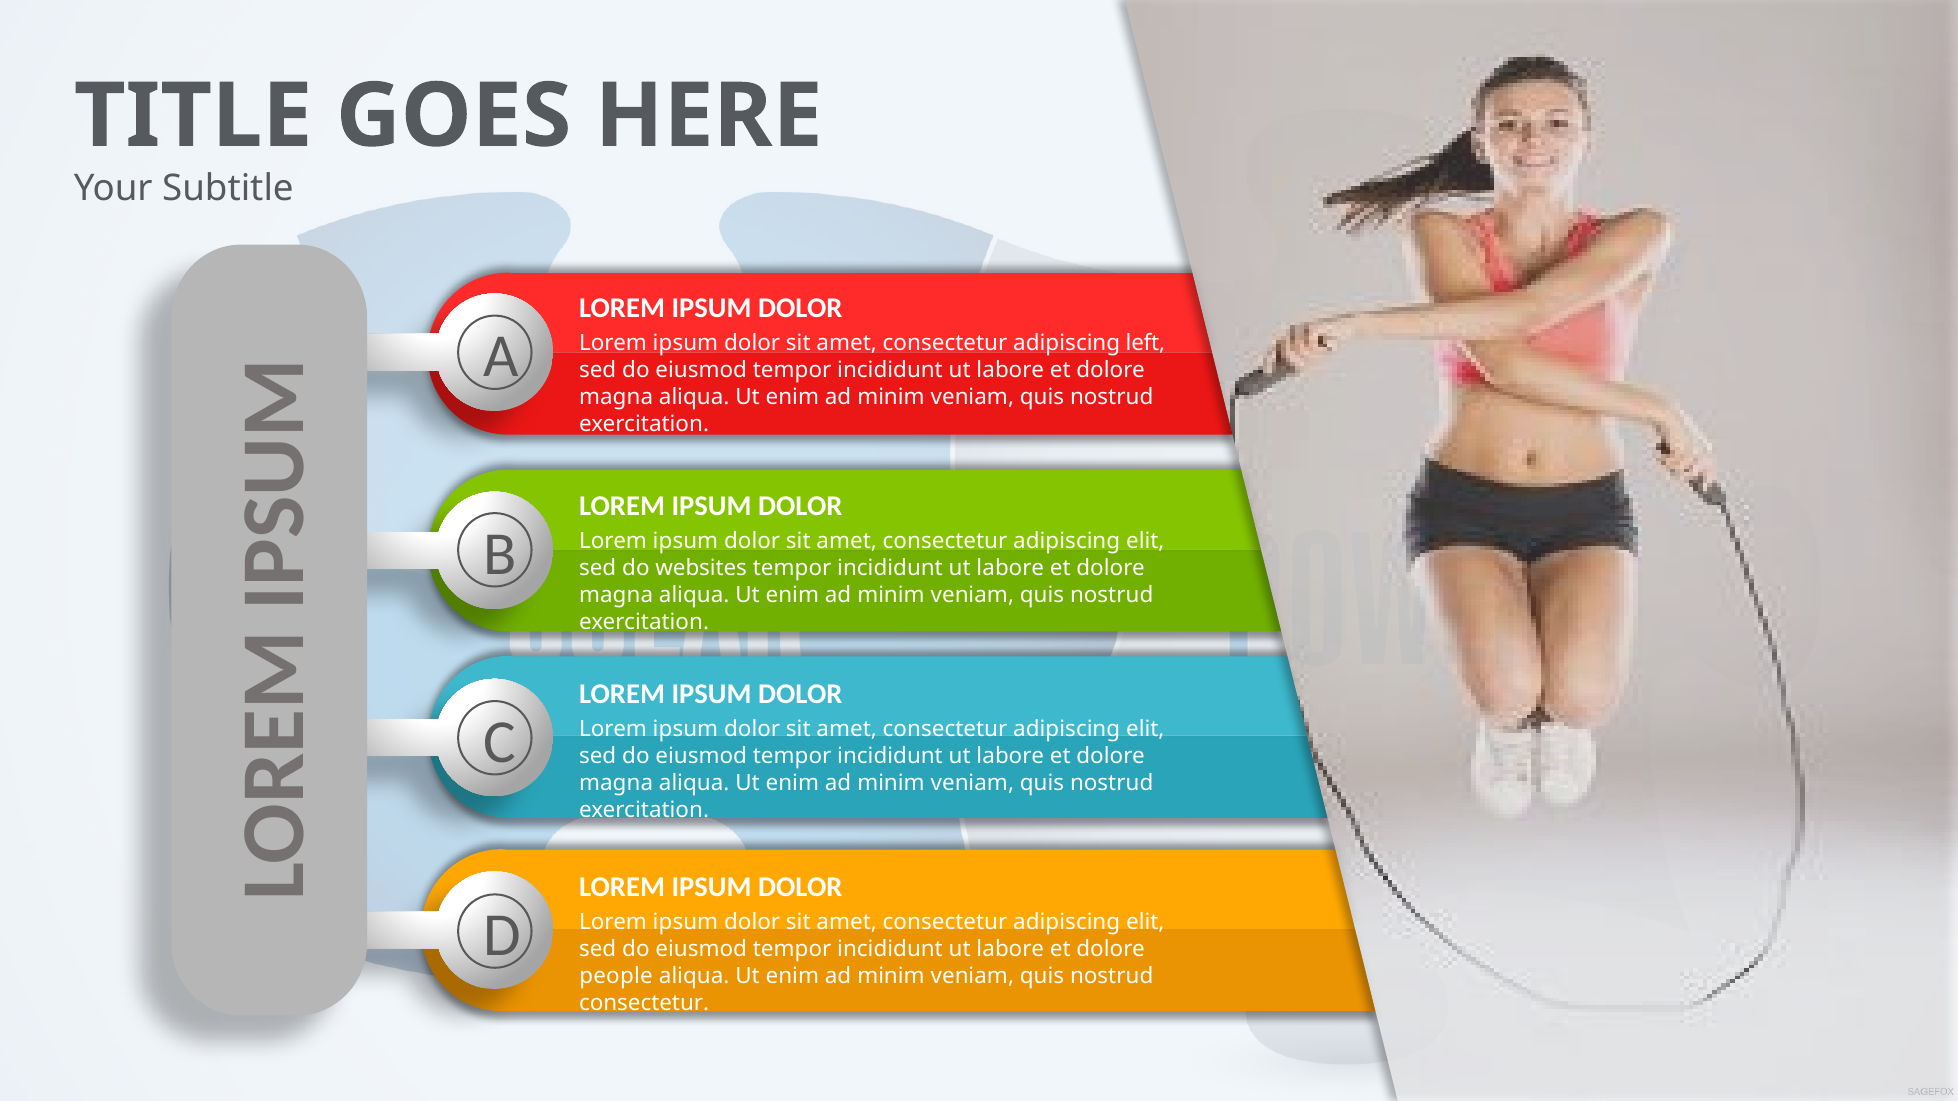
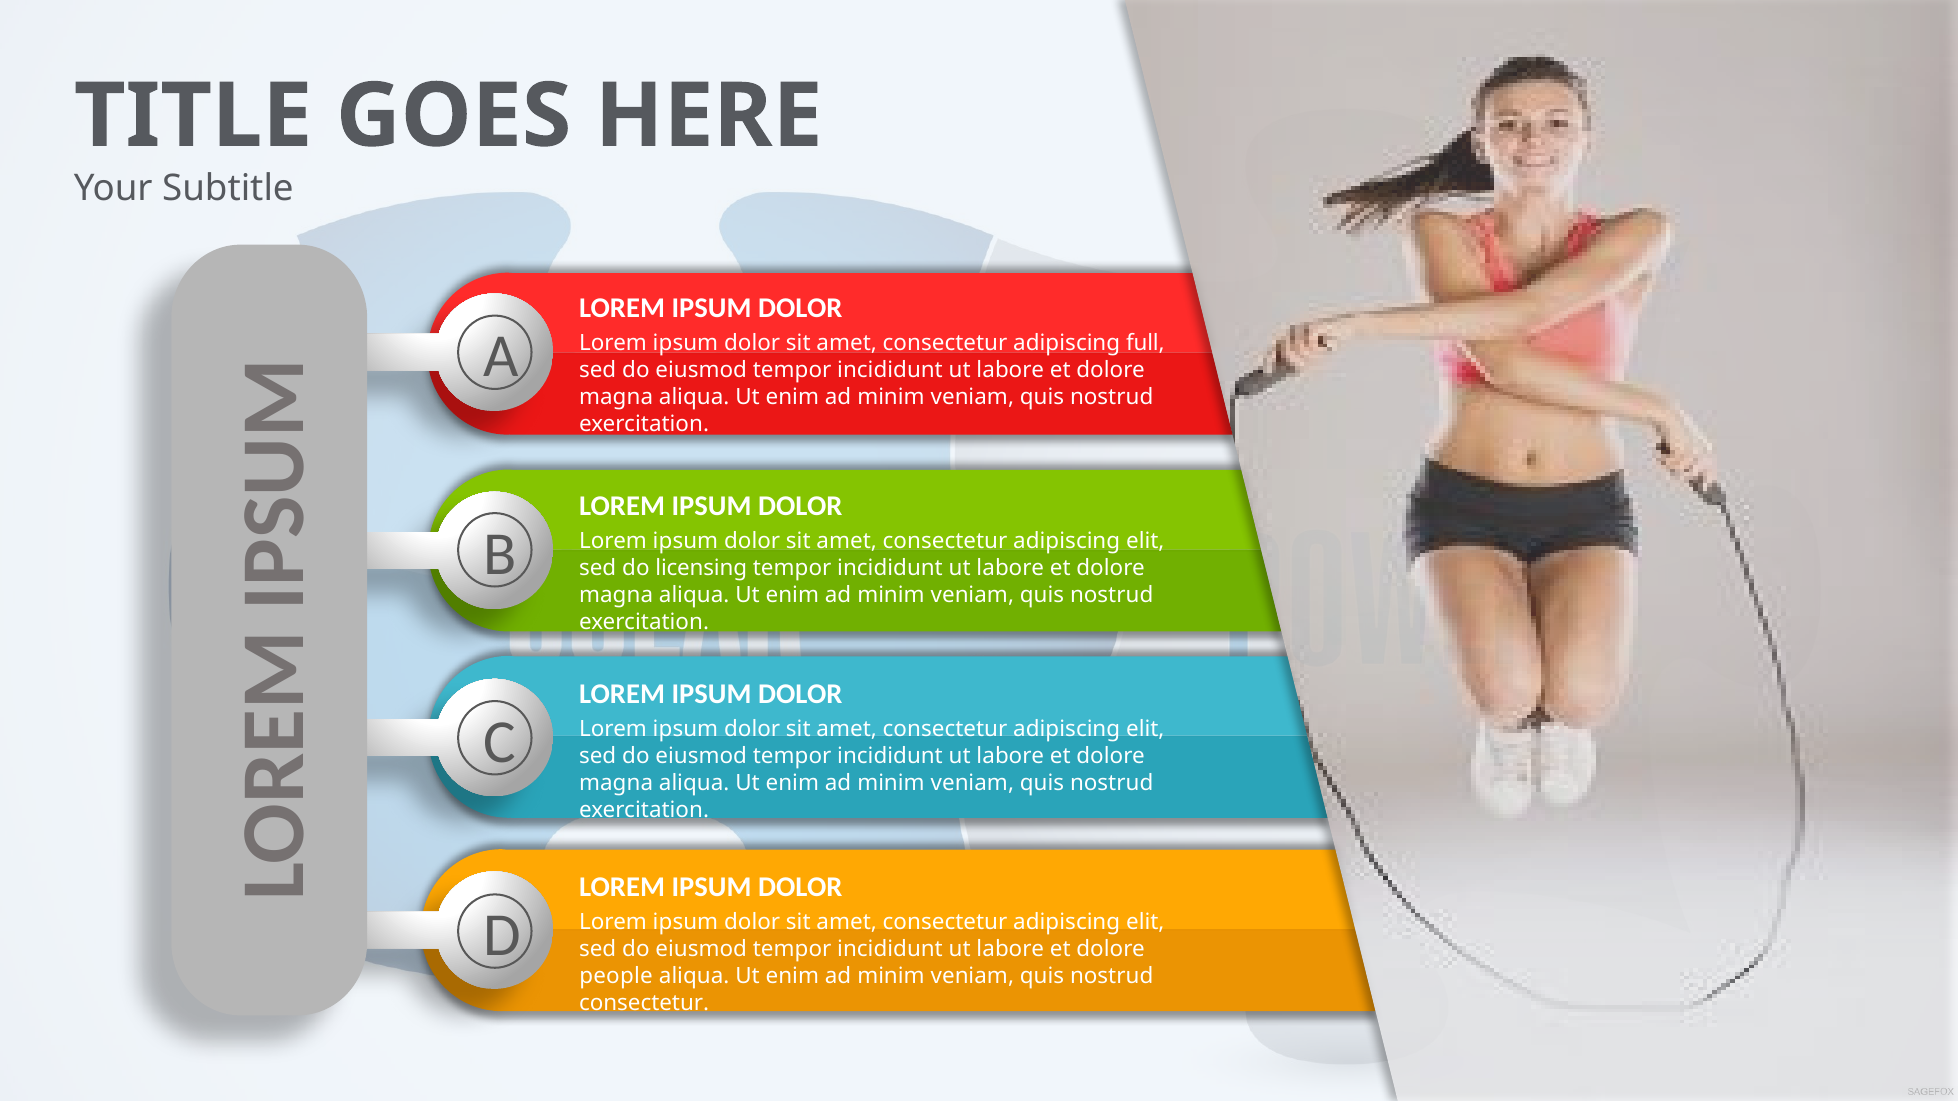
left: left -> full
websites: websites -> licensing
